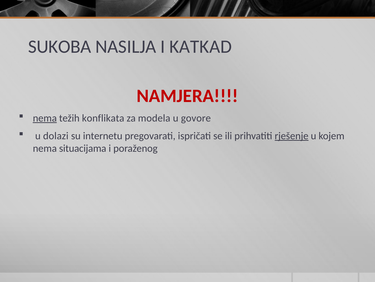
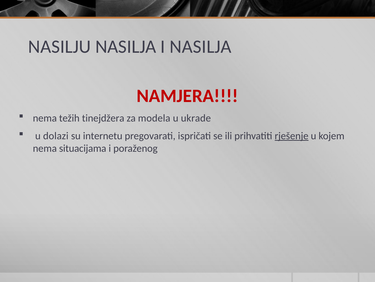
SUKOBA: SUKOBA -> NASILJU
I KATKAD: KATKAD -> NASILJA
nema at (45, 118) underline: present -> none
konflikata: konflikata -> tinejdžera
govore: govore -> ukrade
